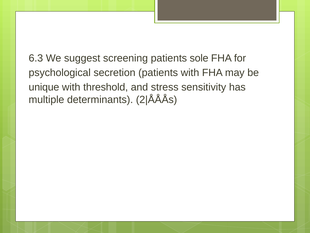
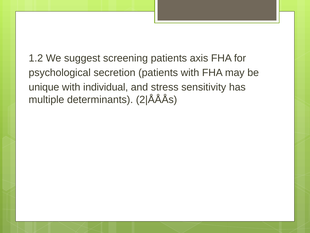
6.3: 6.3 -> 1.2
sole: sole -> axis
threshold: threshold -> individual
